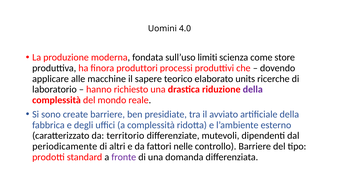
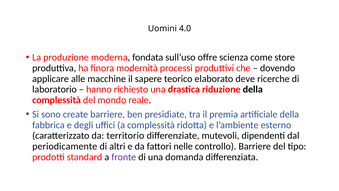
limiti: limiti -> offre
produttori: produttori -> modernità
units: units -> deve
della at (253, 89) colour: purple -> black
avviato: avviato -> premia
